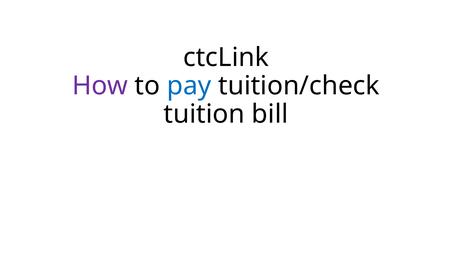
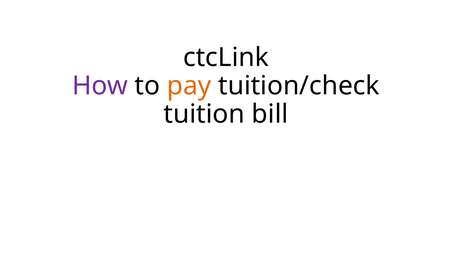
pay colour: blue -> orange
